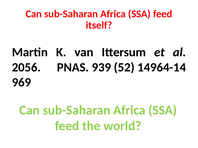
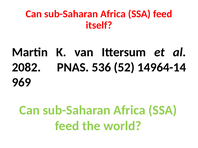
2056: 2056 -> 2082
939: 939 -> 536
